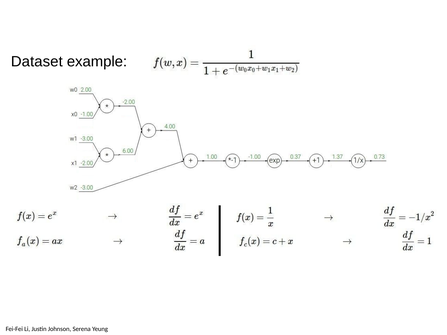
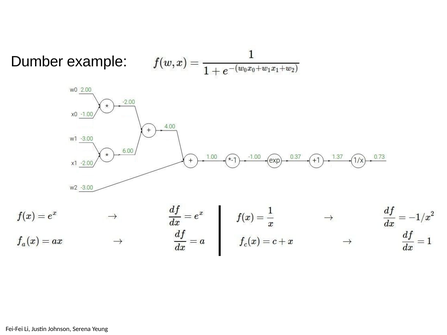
Dataset: Dataset -> Dumber
